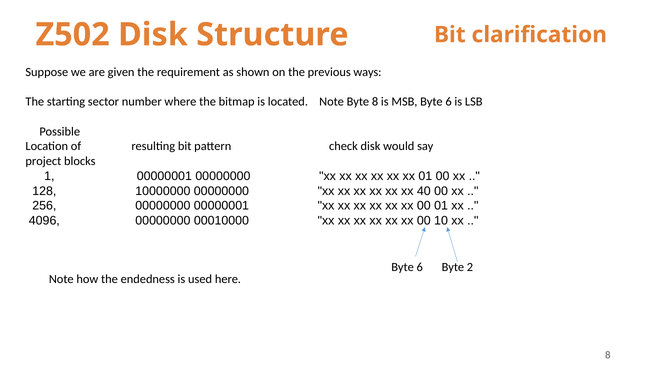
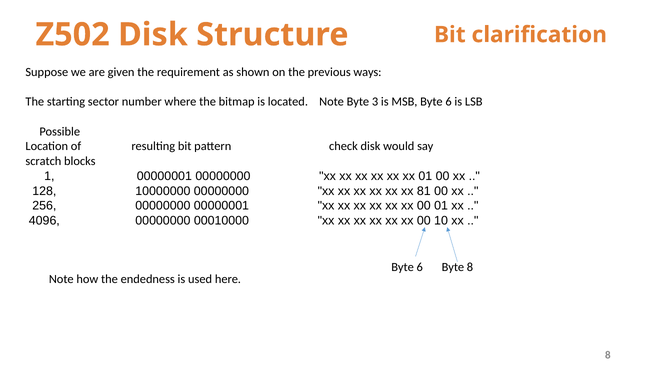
Byte 8: 8 -> 3
project: project -> scratch
40: 40 -> 81
Byte 2: 2 -> 8
